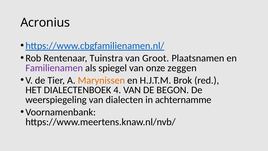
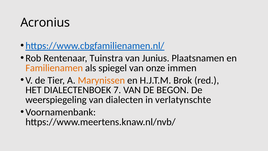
Groot: Groot -> Junius
Familienamen colour: purple -> orange
zeggen: zeggen -> immen
4: 4 -> 7
achternamme: achternamme -> verlatynschte
